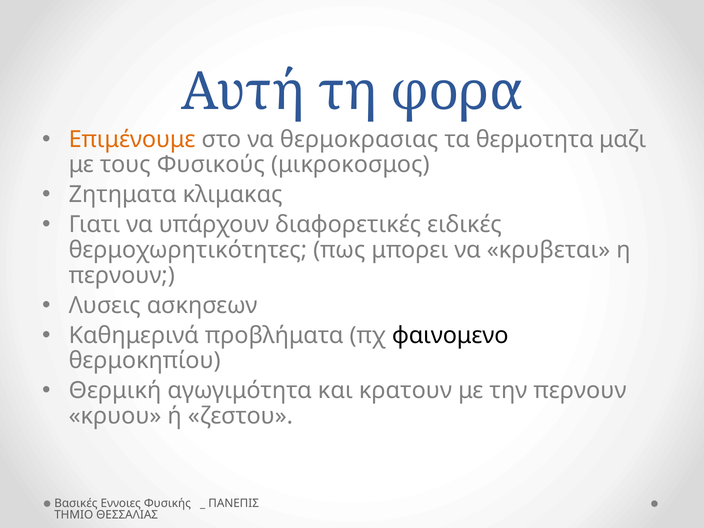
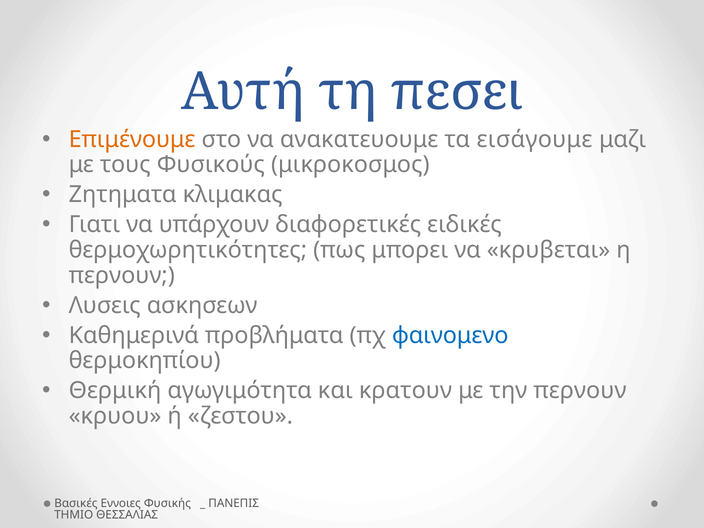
φορα: φορα -> πεσει
θερμοκρασιας: θερμοκρασιας -> ανακατευουμε
θερμοτητα: θερμοτητα -> εισάγουμε
φαινομενο colour: black -> blue
